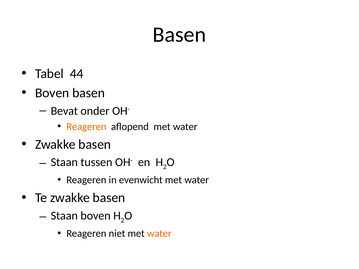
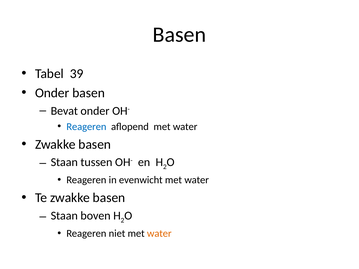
44: 44 -> 39
Boven at (52, 93): Boven -> Onder
Reageren at (86, 127) colour: orange -> blue
